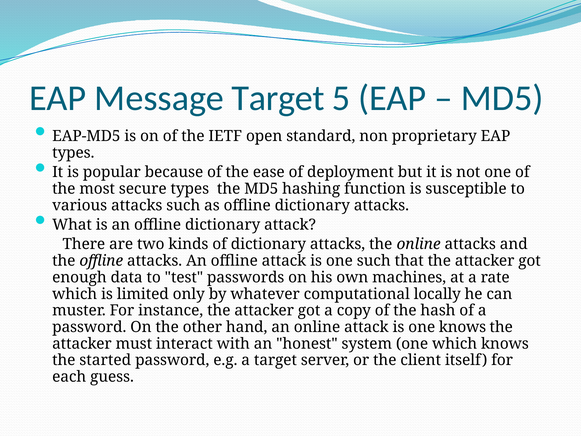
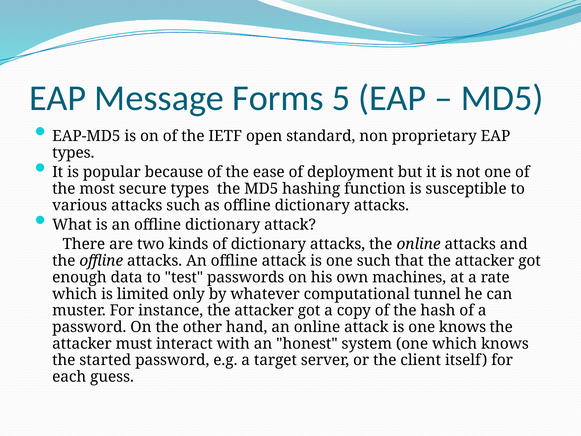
Message Target: Target -> Forms
locally: locally -> tunnel
